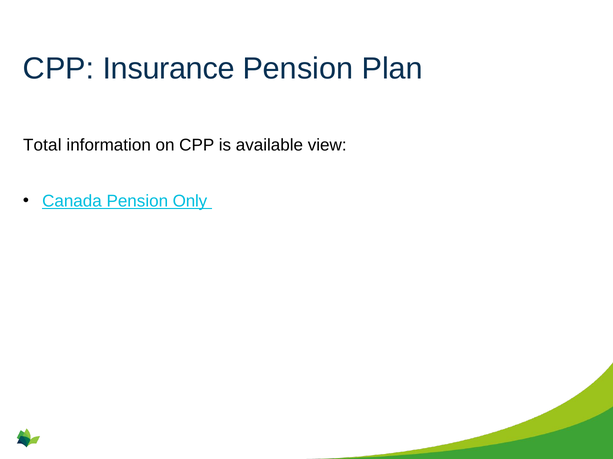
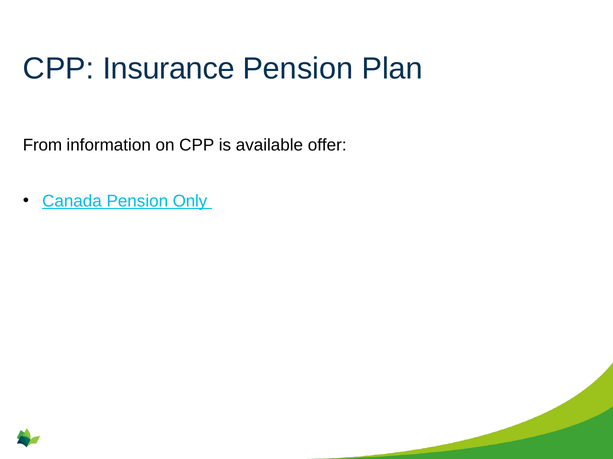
Total: Total -> From
view: view -> offer
